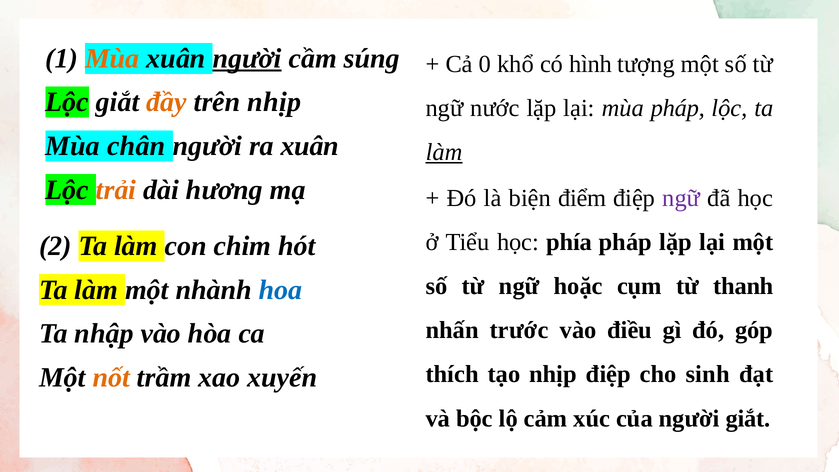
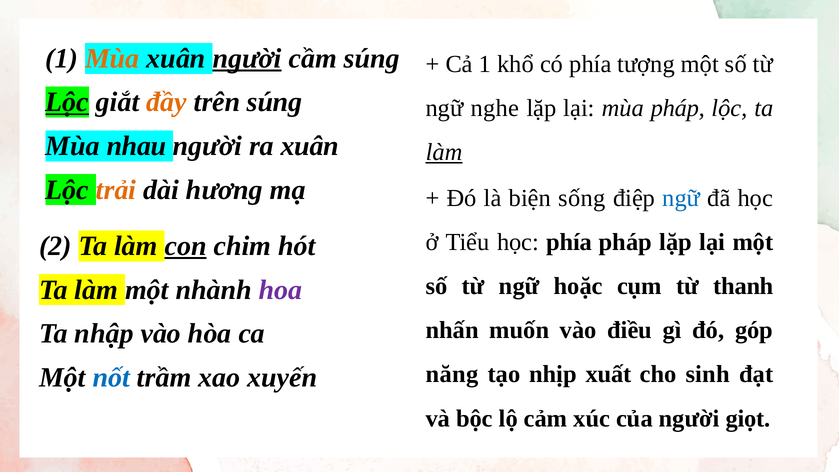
Cả 0: 0 -> 1
có hình: hình -> phía
Lộc at (67, 102) underline: none -> present
trên nhịp: nhịp -> súng
nước: nước -> nghe
chân: chân -> nhau
điểm: điểm -> sống
ngữ at (681, 198) colour: purple -> blue
con underline: none -> present
hoa colour: blue -> purple
trước: trước -> muốn
thích: thích -> năng
nhịp điệp: điệp -> xuất
nốt colour: orange -> blue
người giắt: giắt -> giọt
